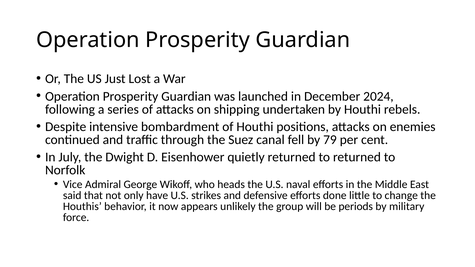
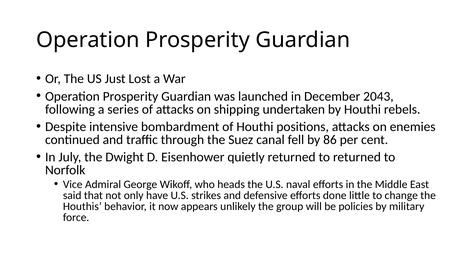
2024: 2024 -> 2043
79: 79 -> 86
periods: periods -> policies
